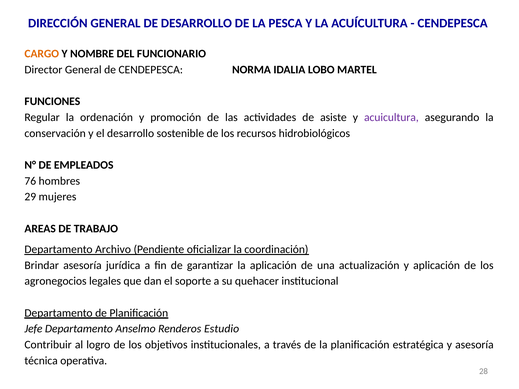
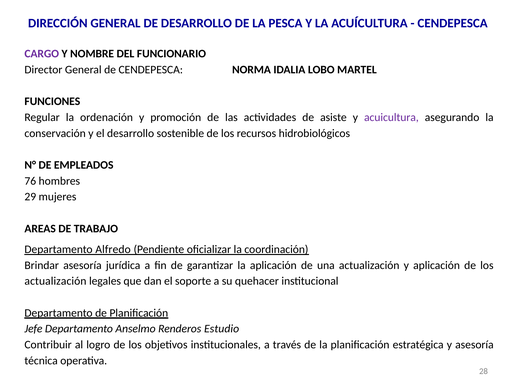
CARGO colour: orange -> purple
Archivo: Archivo -> Alfredo
agronegocios at (56, 281): agronegocios -> actualización
